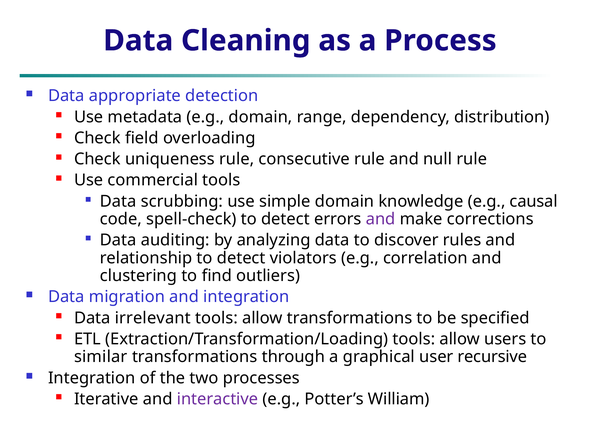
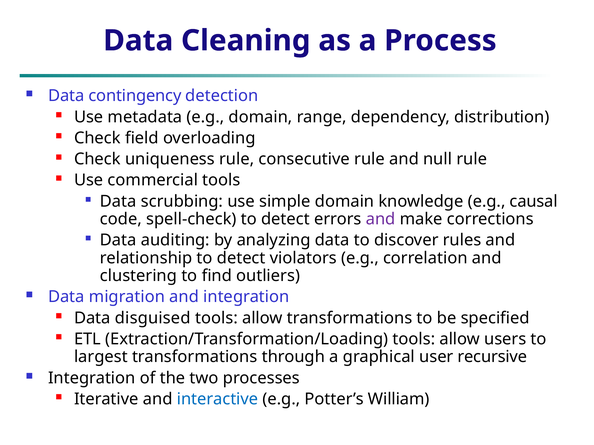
appropriate: appropriate -> contingency
irrelevant: irrelevant -> disguised
similar: similar -> largest
interactive colour: purple -> blue
